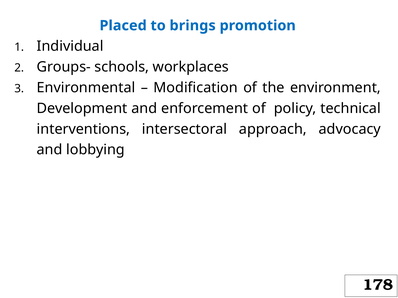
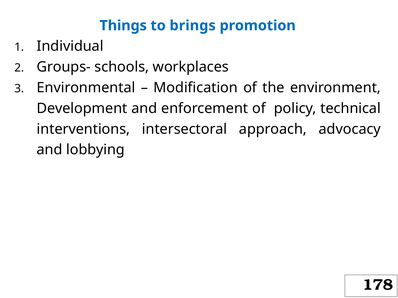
Placed: Placed -> Things
